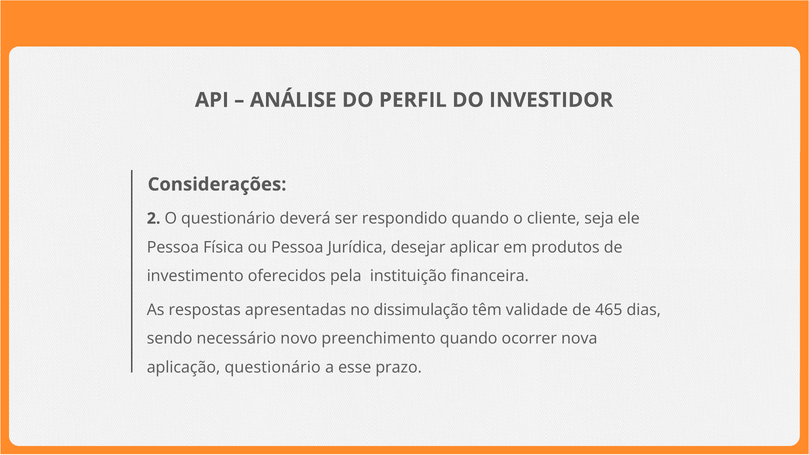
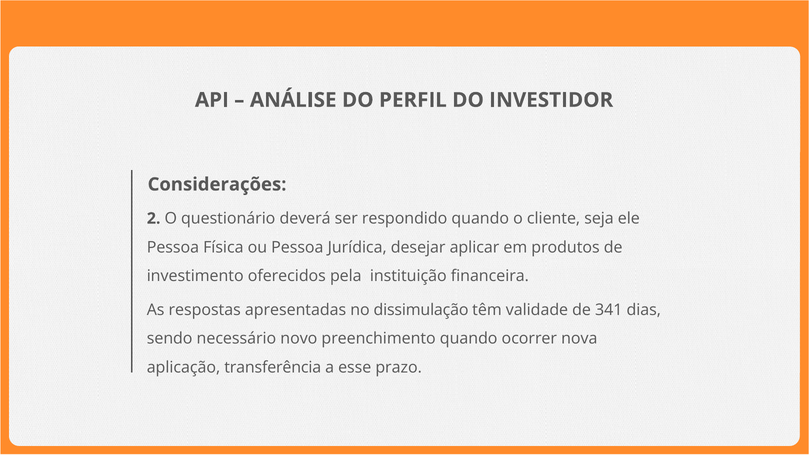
465: 465 -> 341
aplicação questionário: questionário -> transferência
